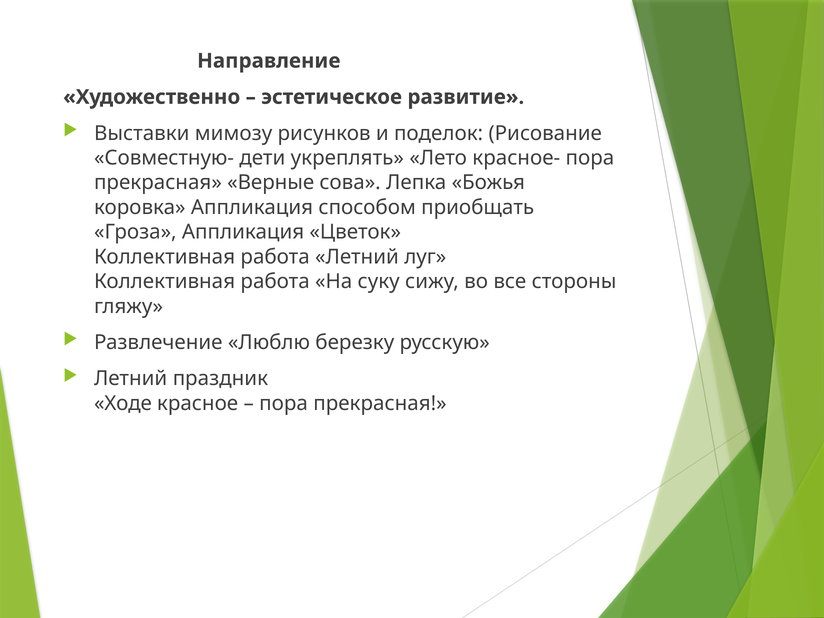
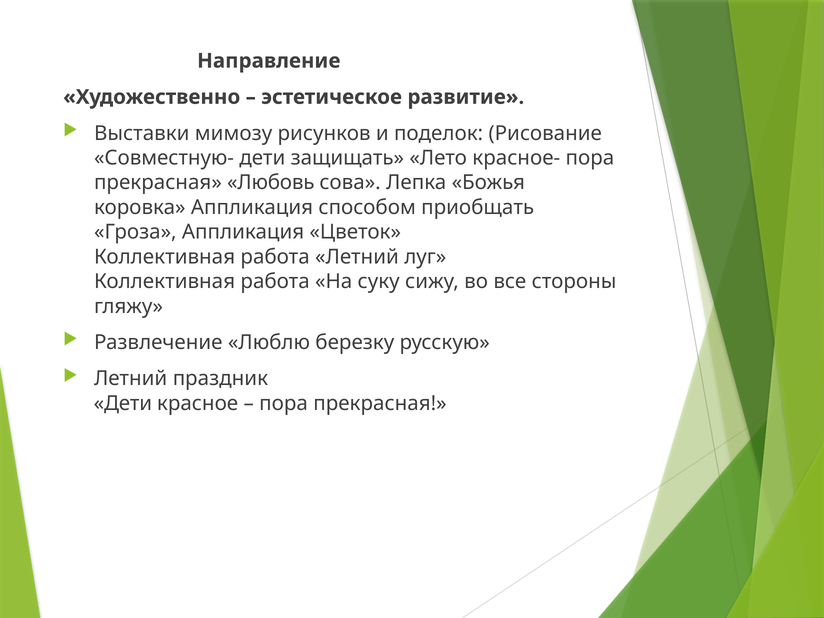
укреплять: укреплять -> защищать
Верные: Верные -> Любовь
Ходе at (123, 403): Ходе -> Дети
